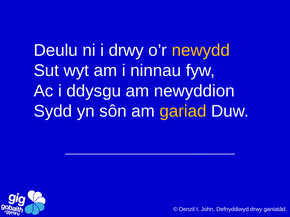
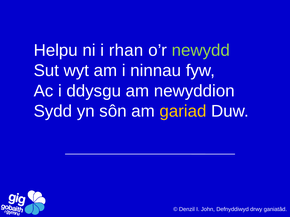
Deulu: Deulu -> Helpu
i drwy: drwy -> rhan
newydd colour: yellow -> light green
